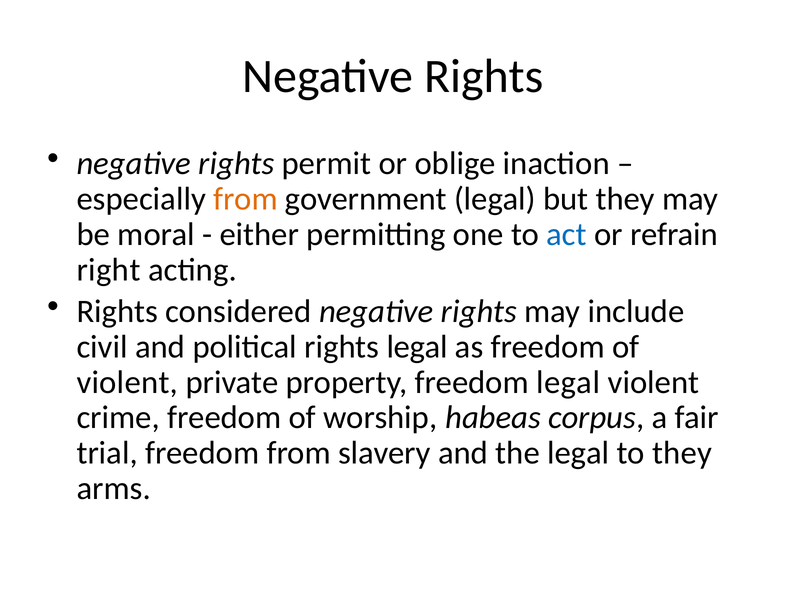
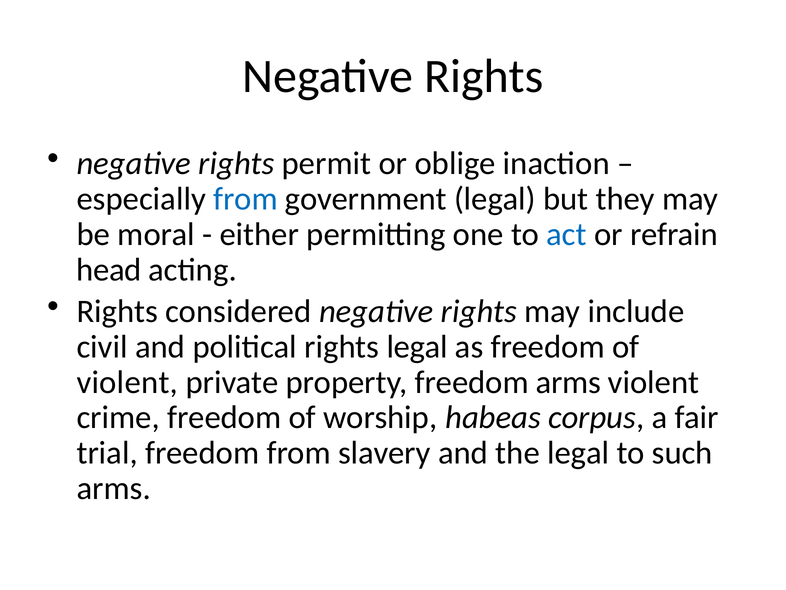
from at (245, 199) colour: orange -> blue
right: right -> head
freedom legal: legal -> arms
to they: they -> such
